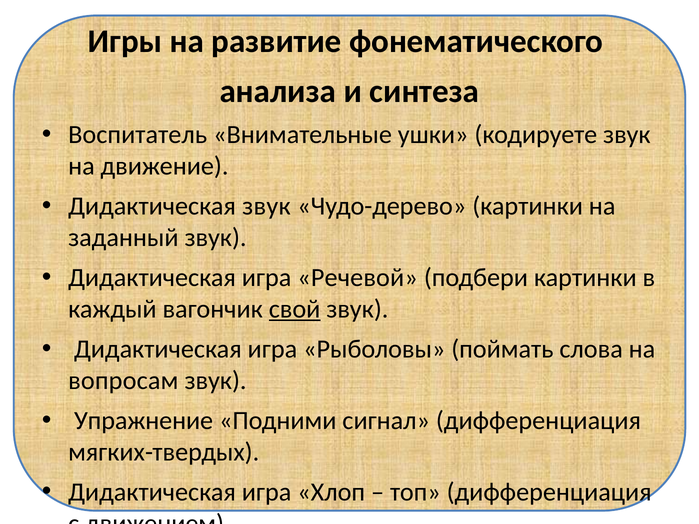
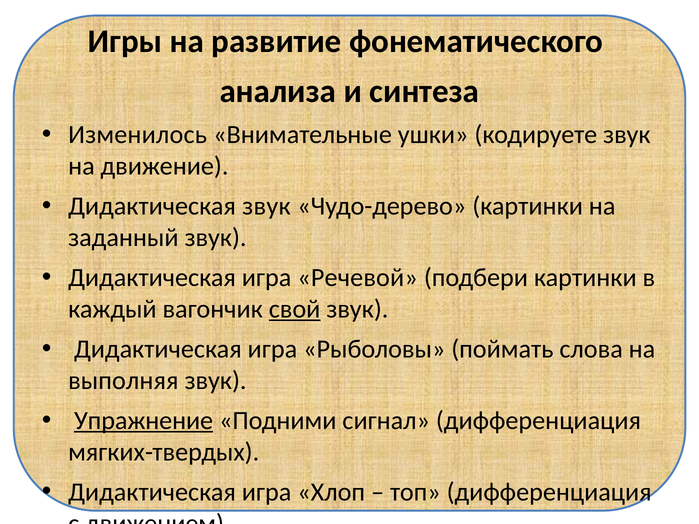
Воспитатель: Воспитатель -> Изменилось
вопросам: вопросам -> выполняя
Упражнение underline: none -> present
